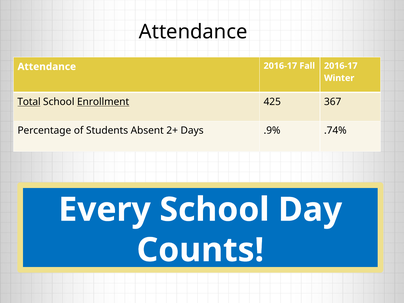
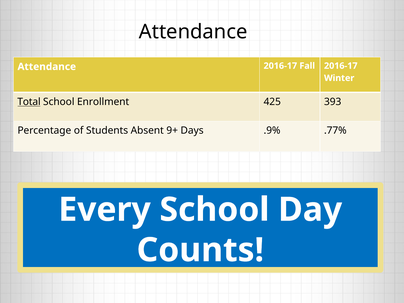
Enrollment underline: present -> none
367: 367 -> 393
2+: 2+ -> 9+
.74%: .74% -> .77%
